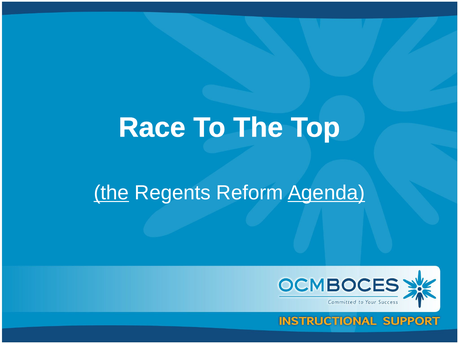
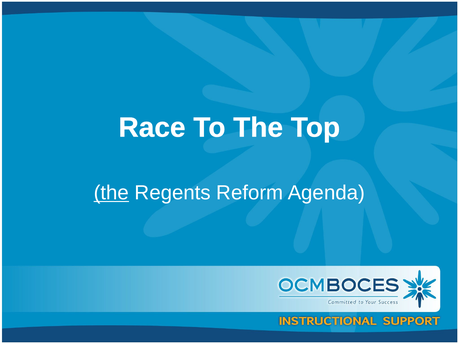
Agenda underline: present -> none
